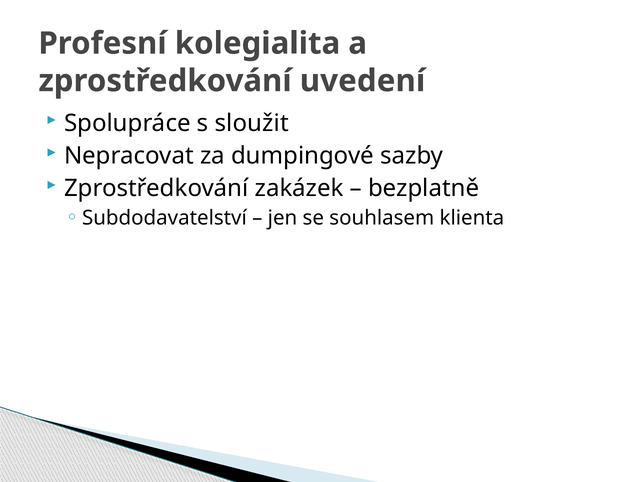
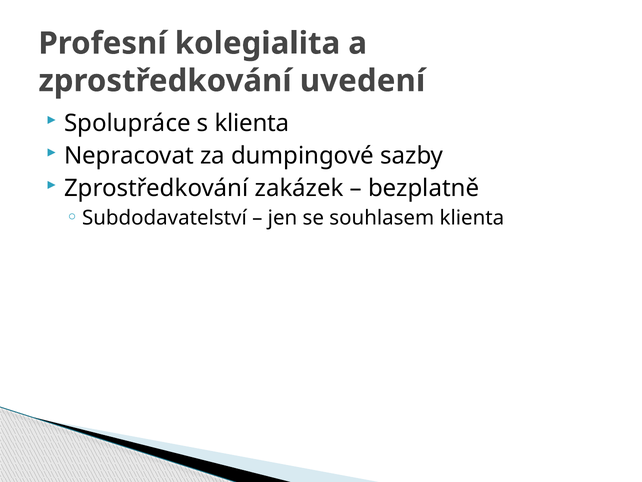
s sloužit: sloužit -> klienta
